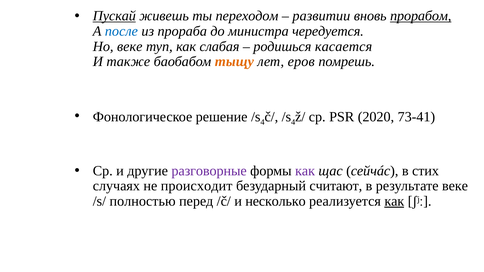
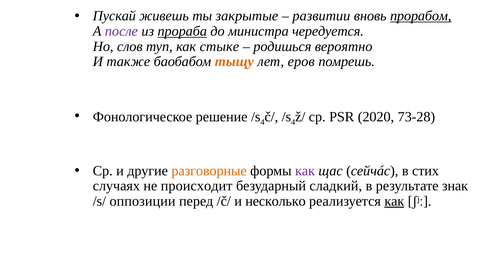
Пускай underline: present -> none
переходом: переходом -> закрытые
после colour: blue -> purple
прораба underline: none -> present
Но веке: веке -> слов
слабая: слабая -> стыке
касается: касается -> вероятно
73-41: 73-41 -> 73-28
разговорные colour: purple -> orange
считают: считают -> сладкий
результате веке: веке -> знак
полностью: полностью -> оппозиции
